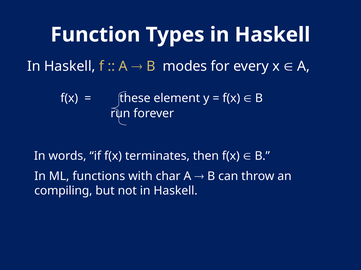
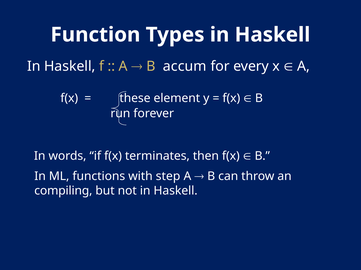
modes: modes -> accum
char: char -> step
